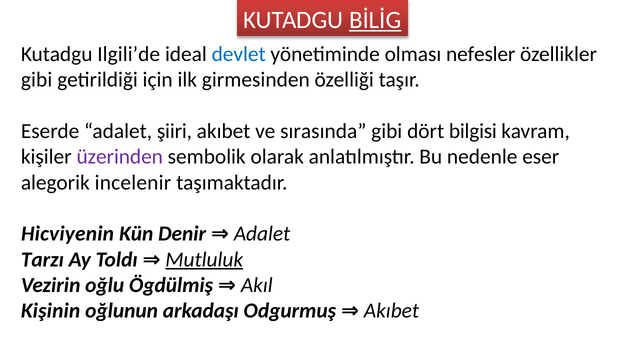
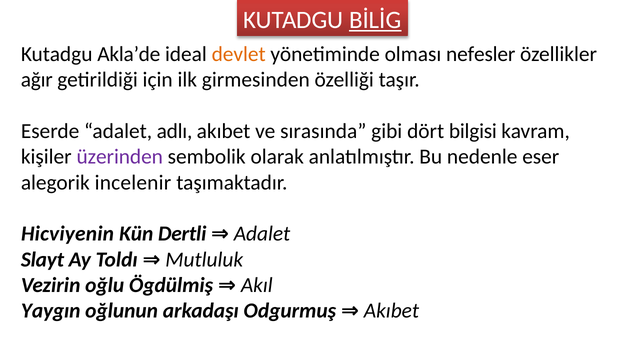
Ilgili’de: Ilgili’de -> Akla’de
devlet colour: blue -> orange
gibi at (37, 80): gibi -> ağır
şiiri: şiiri -> adlı
Denir: Denir -> Dertli
Tarzı: Tarzı -> Slayt
Mutluluk underline: present -> none
Kişinin: Kişinin -> Yaygın
